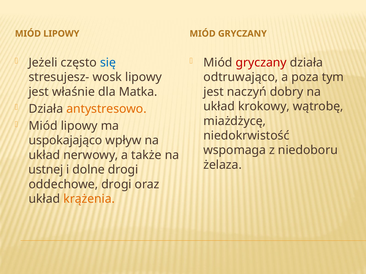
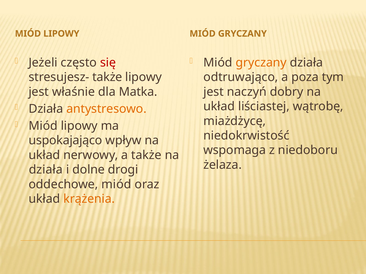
się colour: blue -> red
gryczany at (261, 63) colour: red -> orange
stresujesz- wosk: wosk -> także
krokowy: krokowy -> liściastej
ustnej at (46, 170): ustnej -> działa
oddechowe drogi: drogi -> miód
